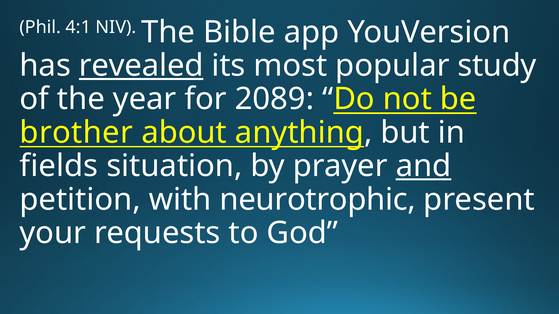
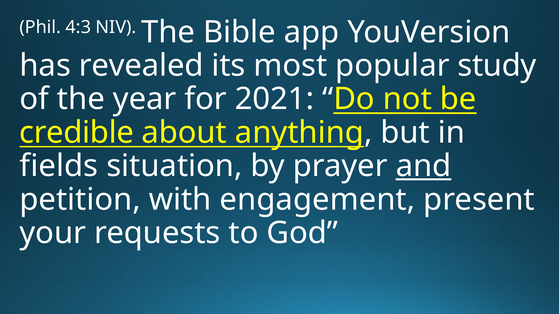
4:1: 4:1 -> 4:3
revealed underline: present -> none
2089: 2089 -> 2021
brother: brother -> credible
neurotrophic: neurotrophic -> engagement
